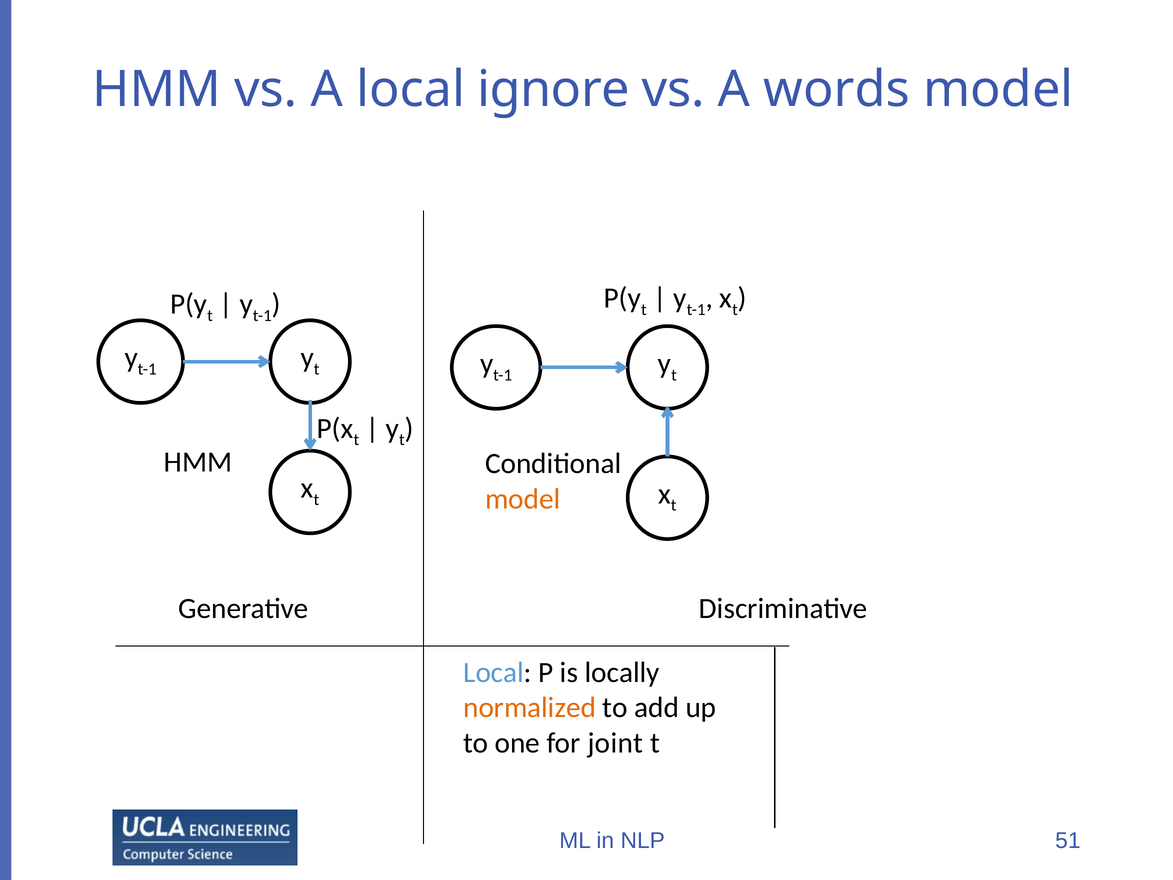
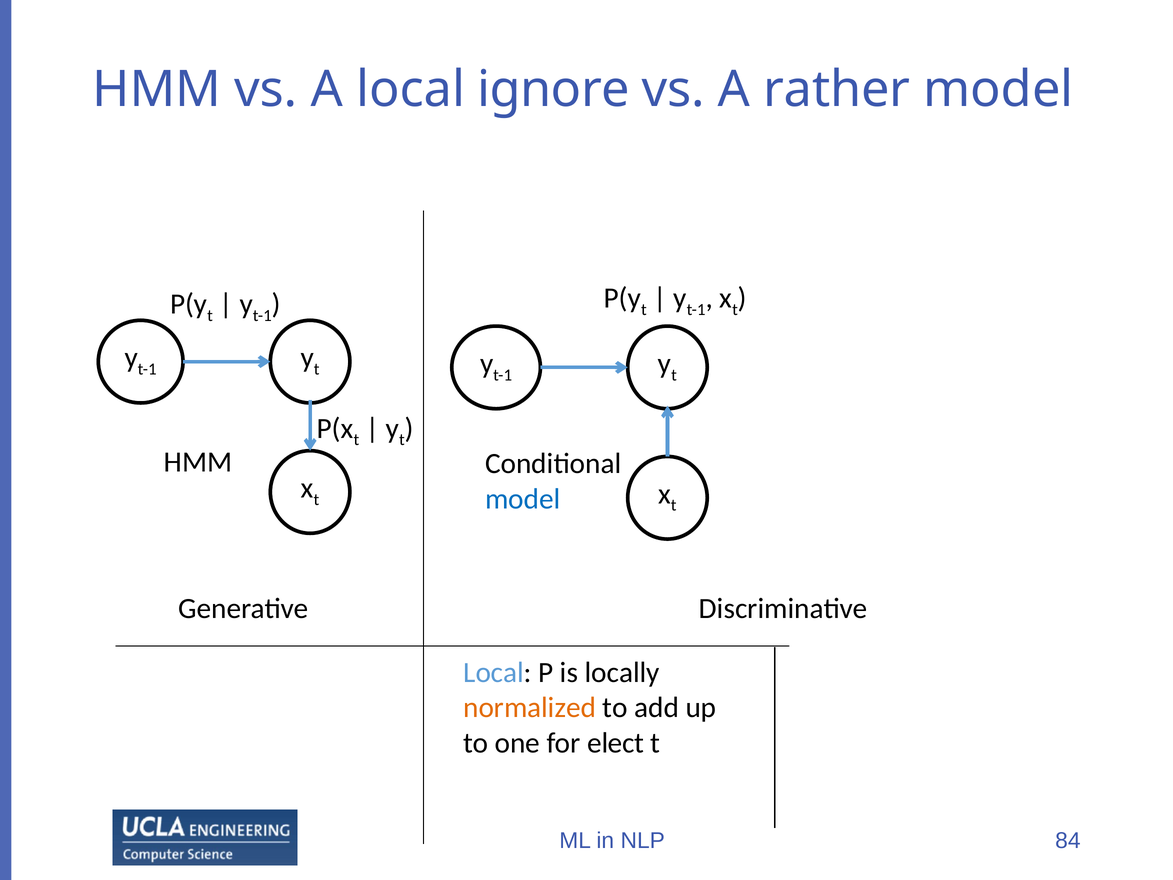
words: words -> rather
model at (523, 499) colour: orange -> blue
joint: joint -> elect
51: 51 -> 84
